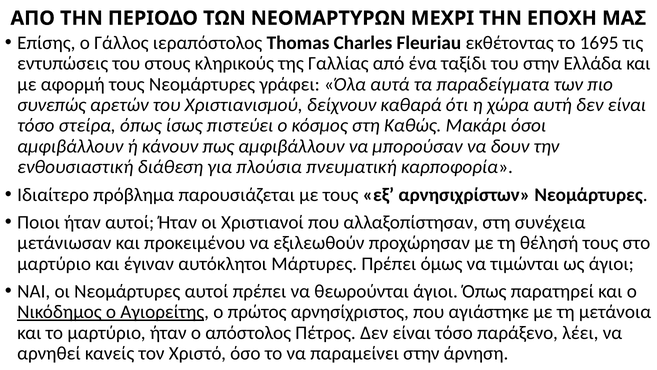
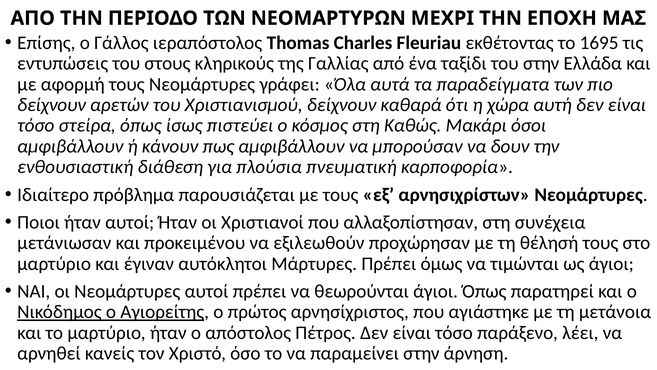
συνεπώς at (52, 105): συνεπώς -> δείχνουν
